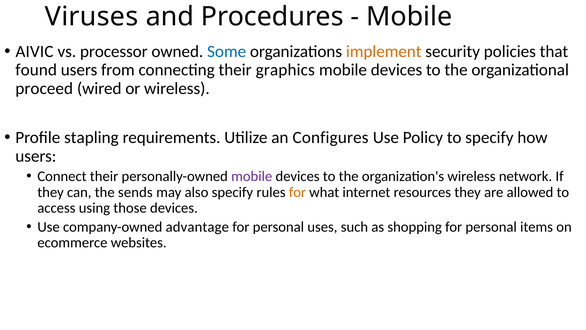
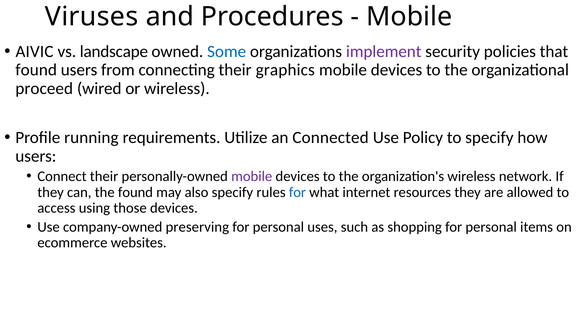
processor: processor -> landscape
implement colour: orange -> purple
stapling: stapling -> running
Configures: Configures -> Connected
the sends: sends -> found
for at (297, 192) colour: orange -> blue
advantage: advantage -> preserving
